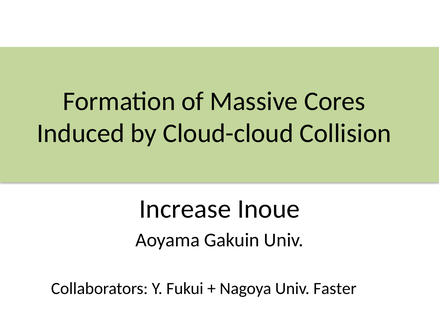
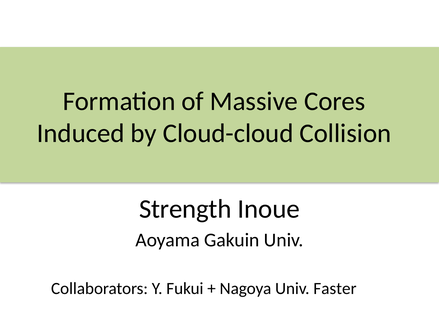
Increase: Increase -> Strength
